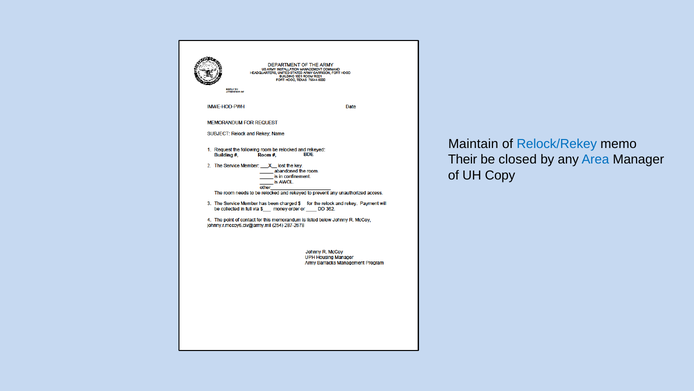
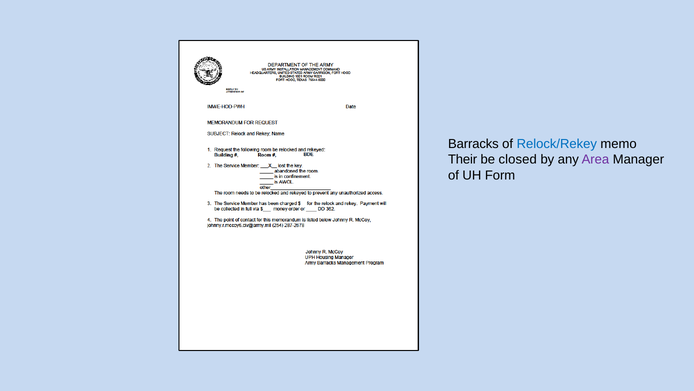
Maintain: Maintain -> Barracks
Area colour: blue -> purple
Copy: Copy -> Form
